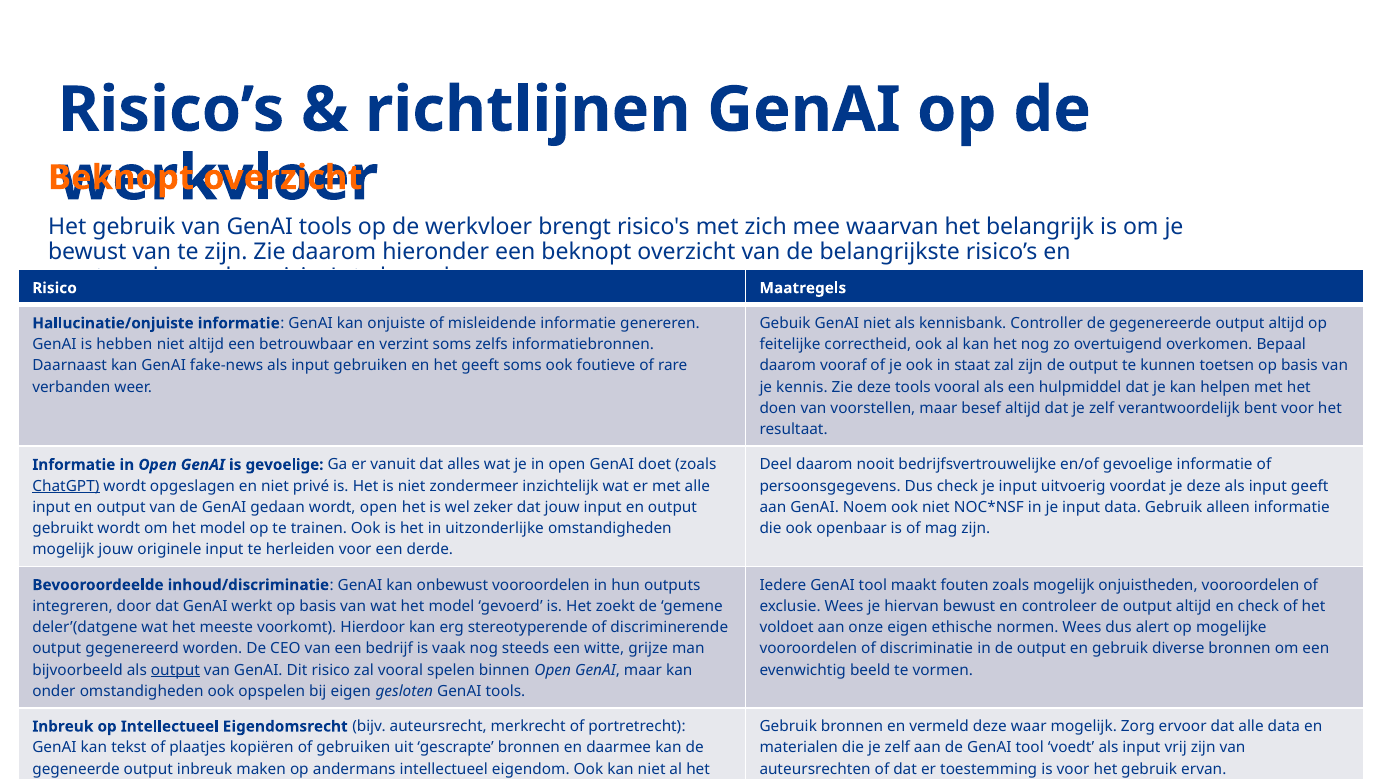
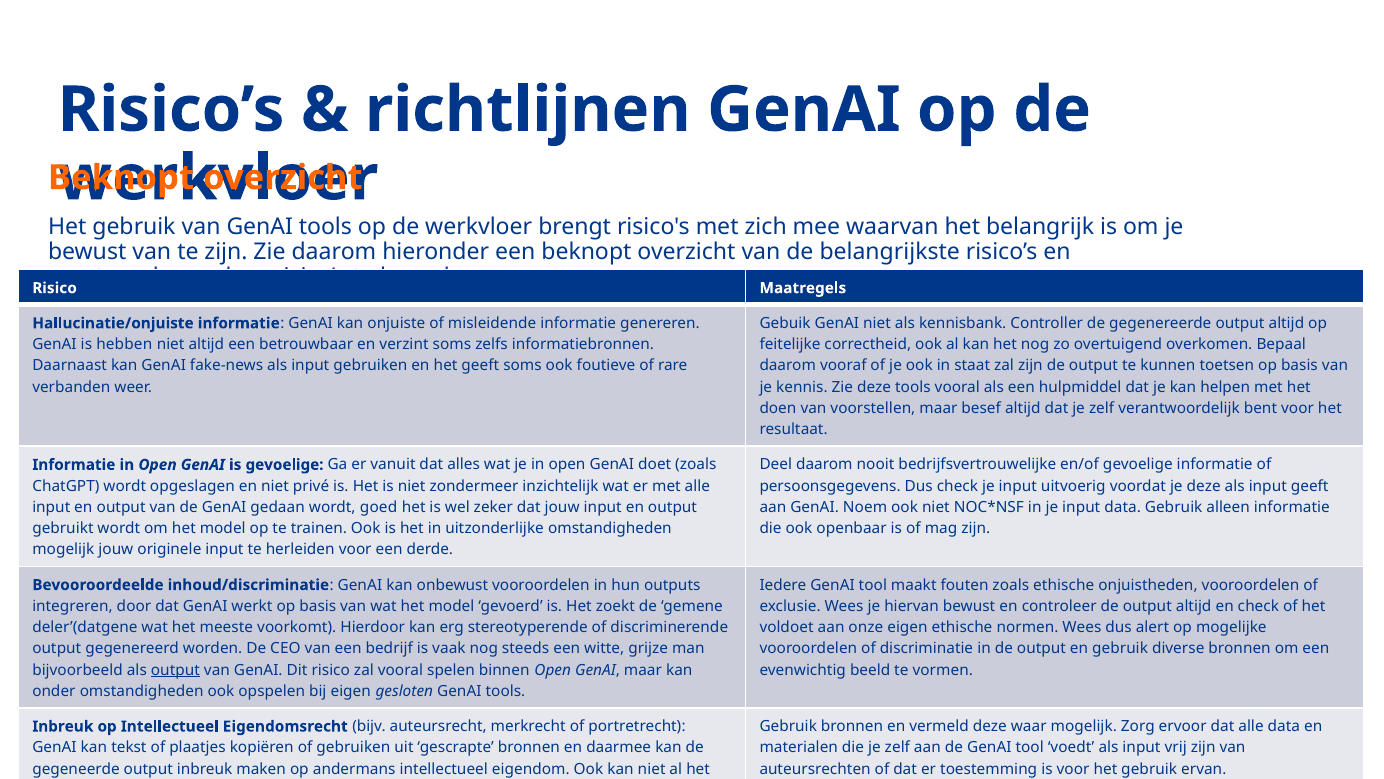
ChatGPT underline: present -> none
wordt open: open -> goed
zoals mogelijk: mogelijk -> ethische
